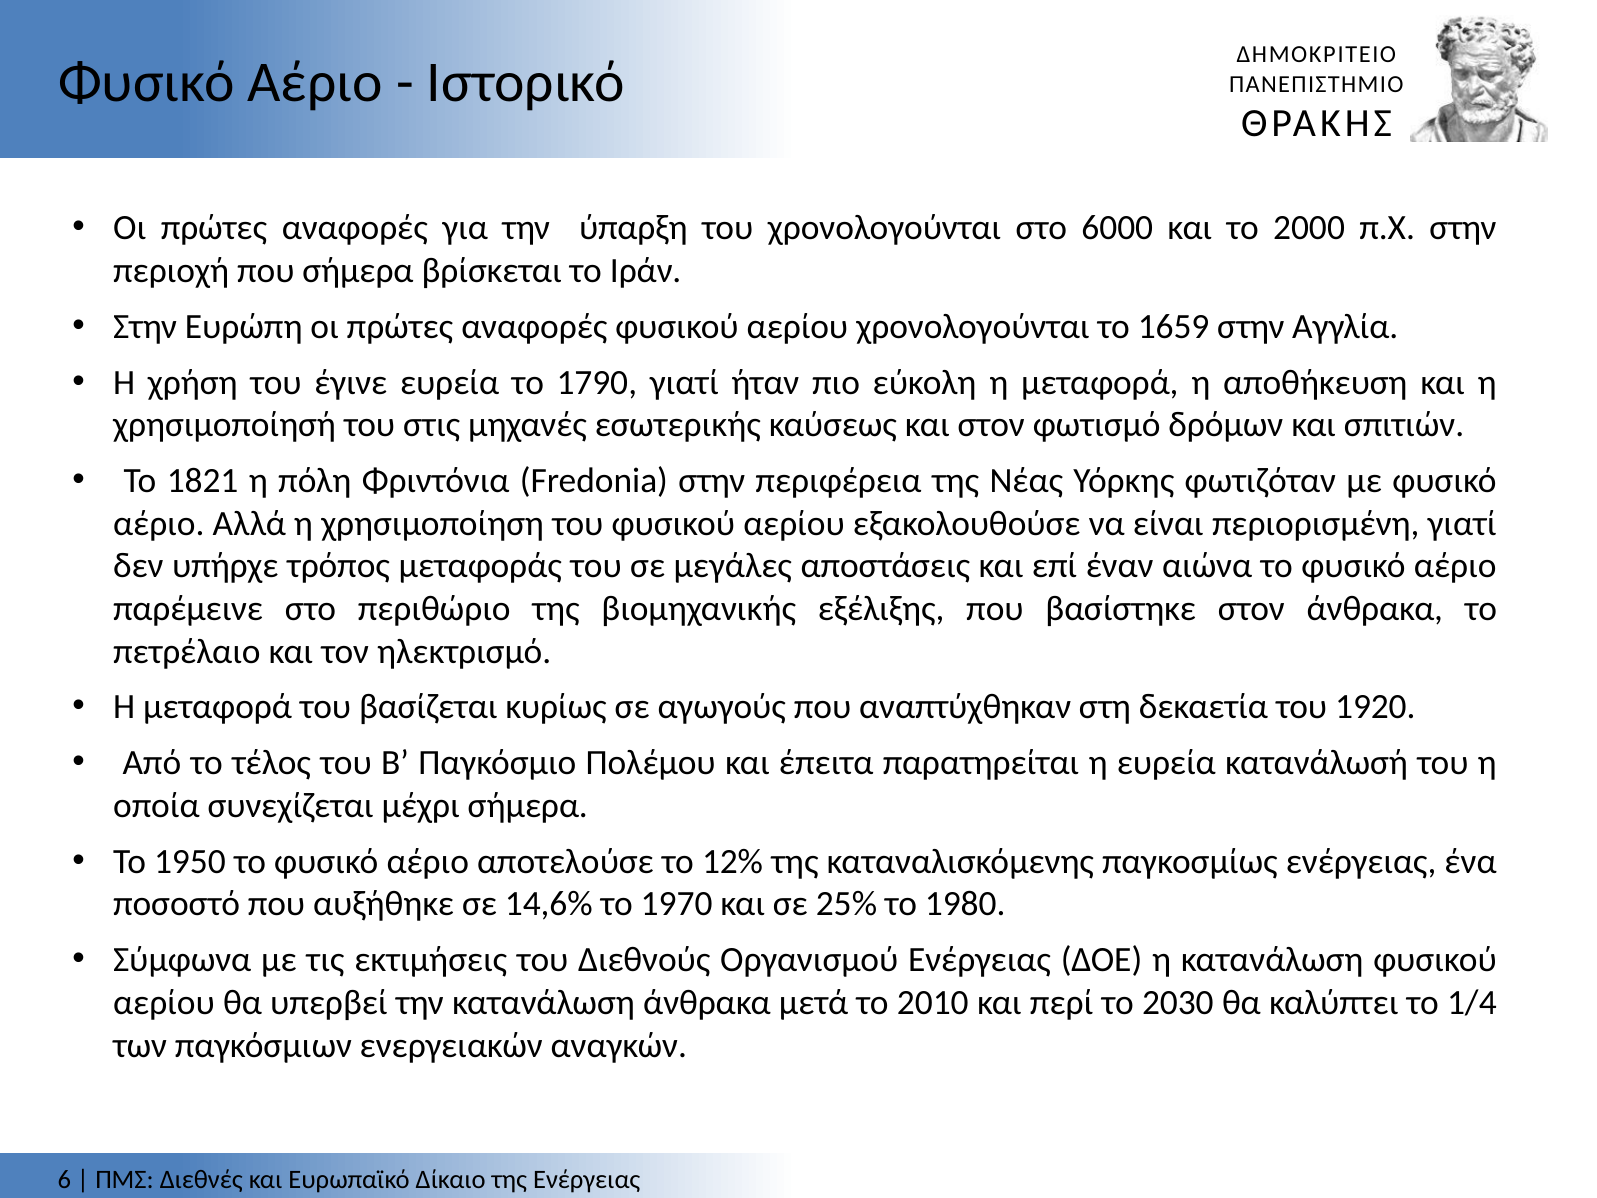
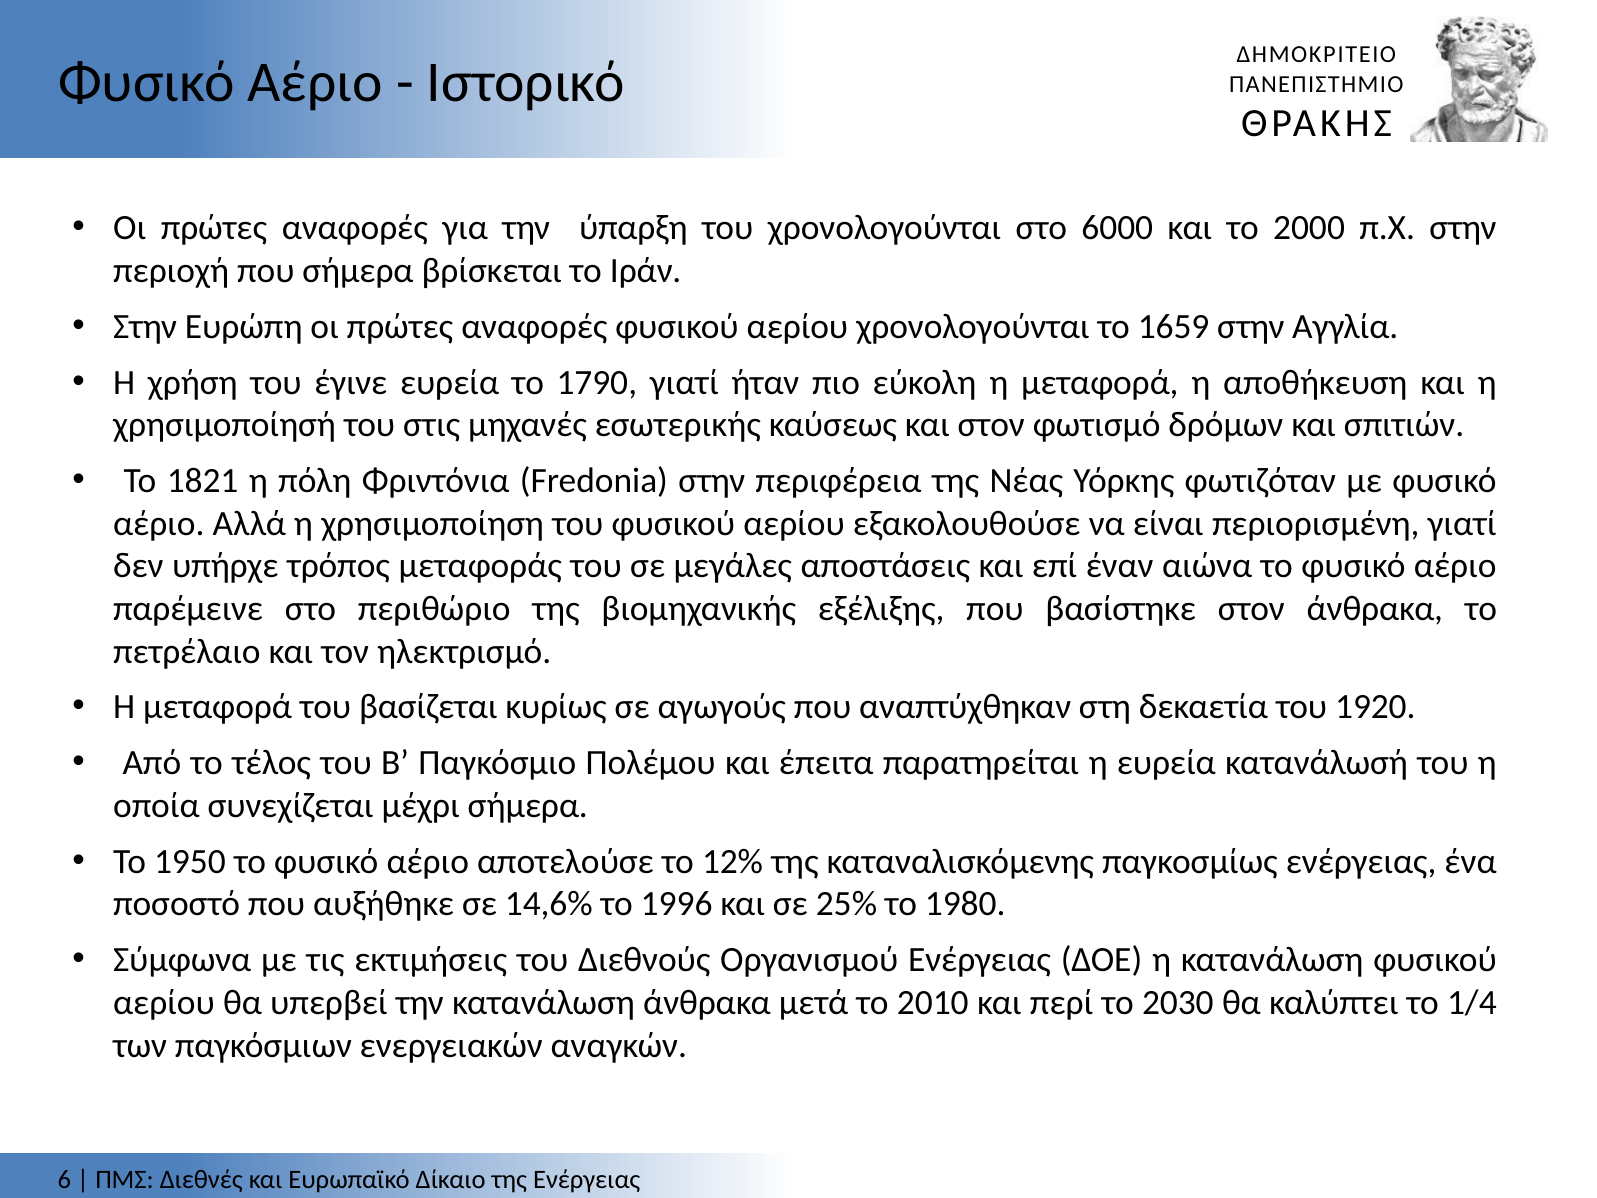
1970: 1970 -> 1996
